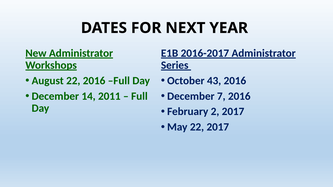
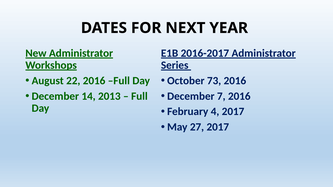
43: 43 -> 73
2011: 2011 -> 2013
2: 2 -> 4
May 22: 22 -> 27
